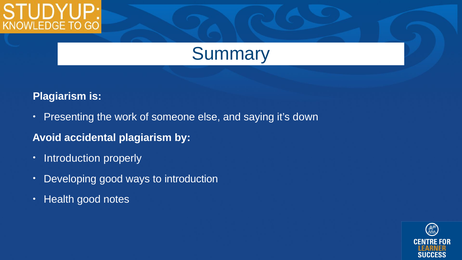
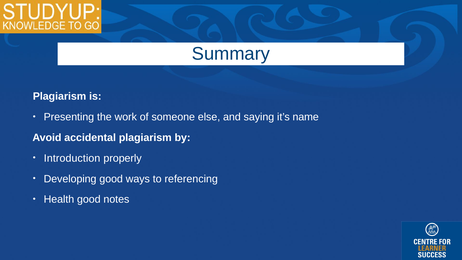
down: down -> name
to introduction: introduction -> referencing
